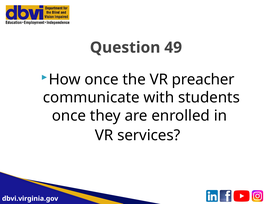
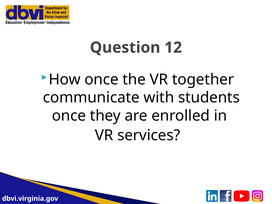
49: 49 -> 12
preacher: preacher -> together
